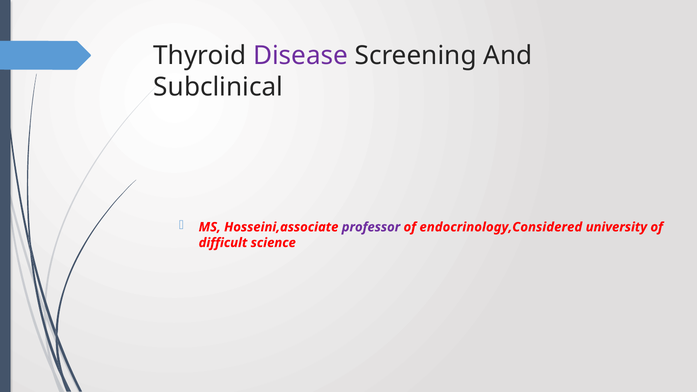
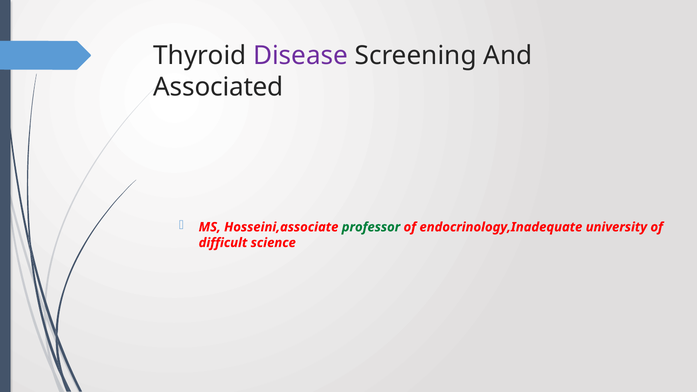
Subclinical: Subclinical -> Associated
professor colour: purple -> green
endocrinology,Considered: endocrinology,Considered -> endocrinology,Inadequate
